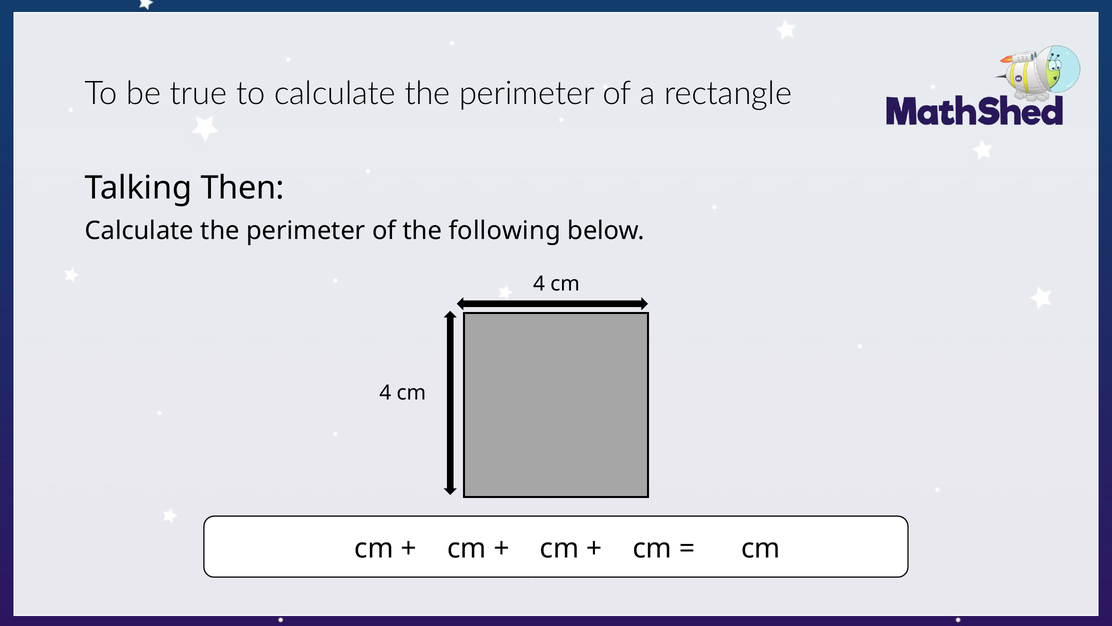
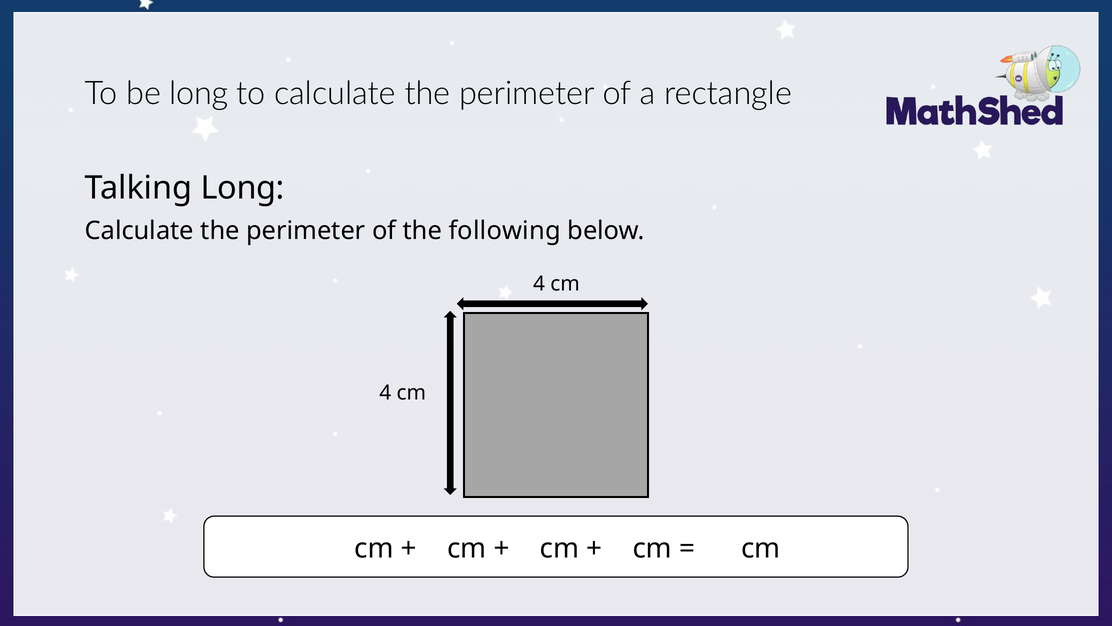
be true: true -> long
Talking Then: Then -> Long
